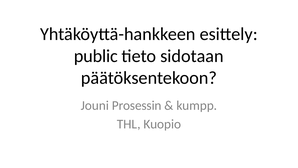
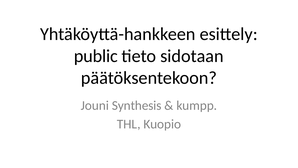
Prosessin: Prosessin -> Synthesis
